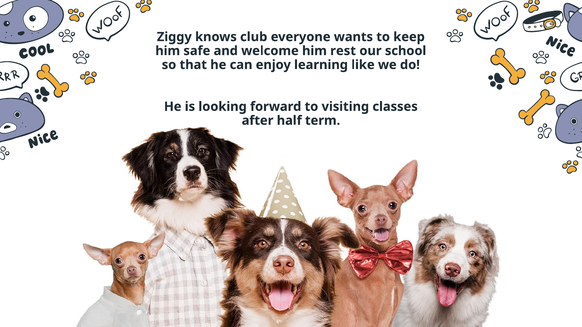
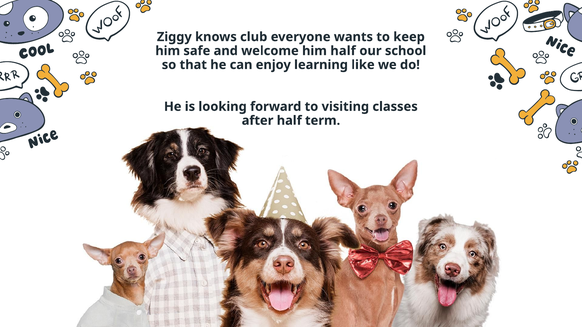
him rest: rest -> half
